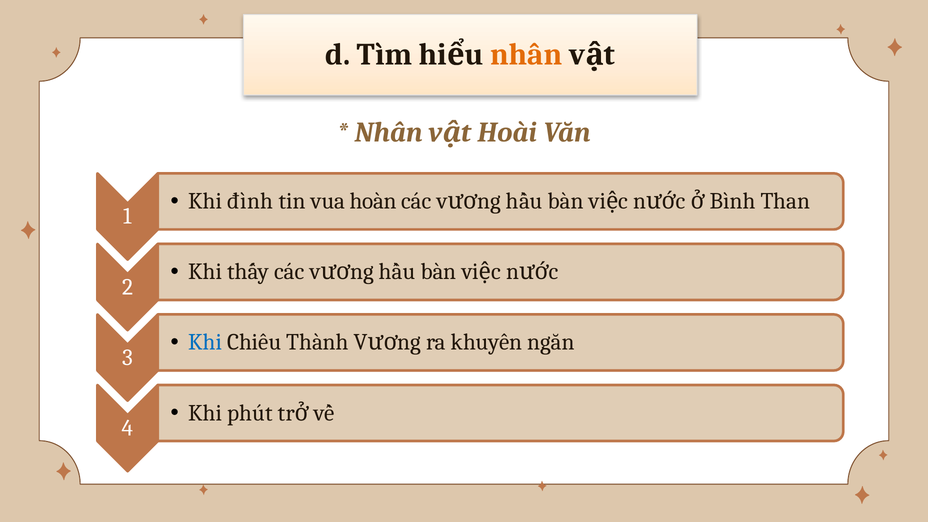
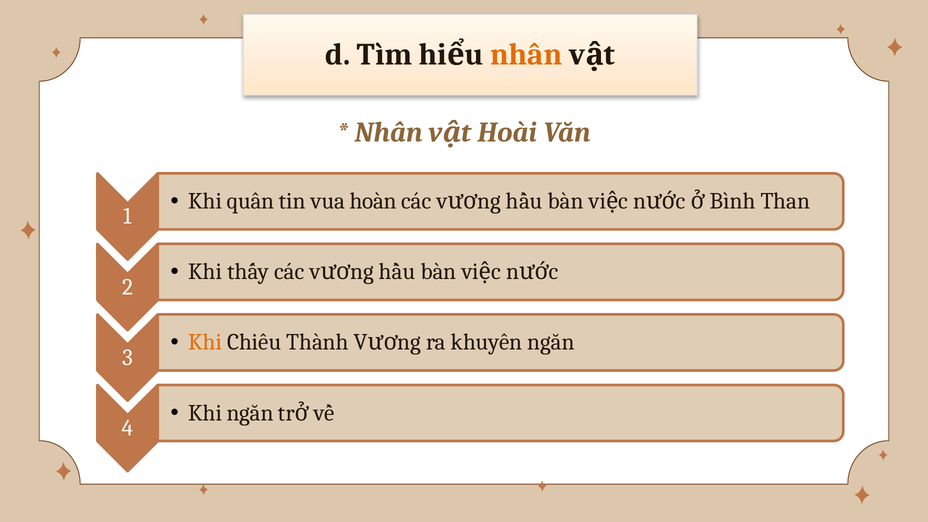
đình: đình -> quân
Khi at (205, 342) colour: blue -> orange
Khi phút: phút -> ngăn
